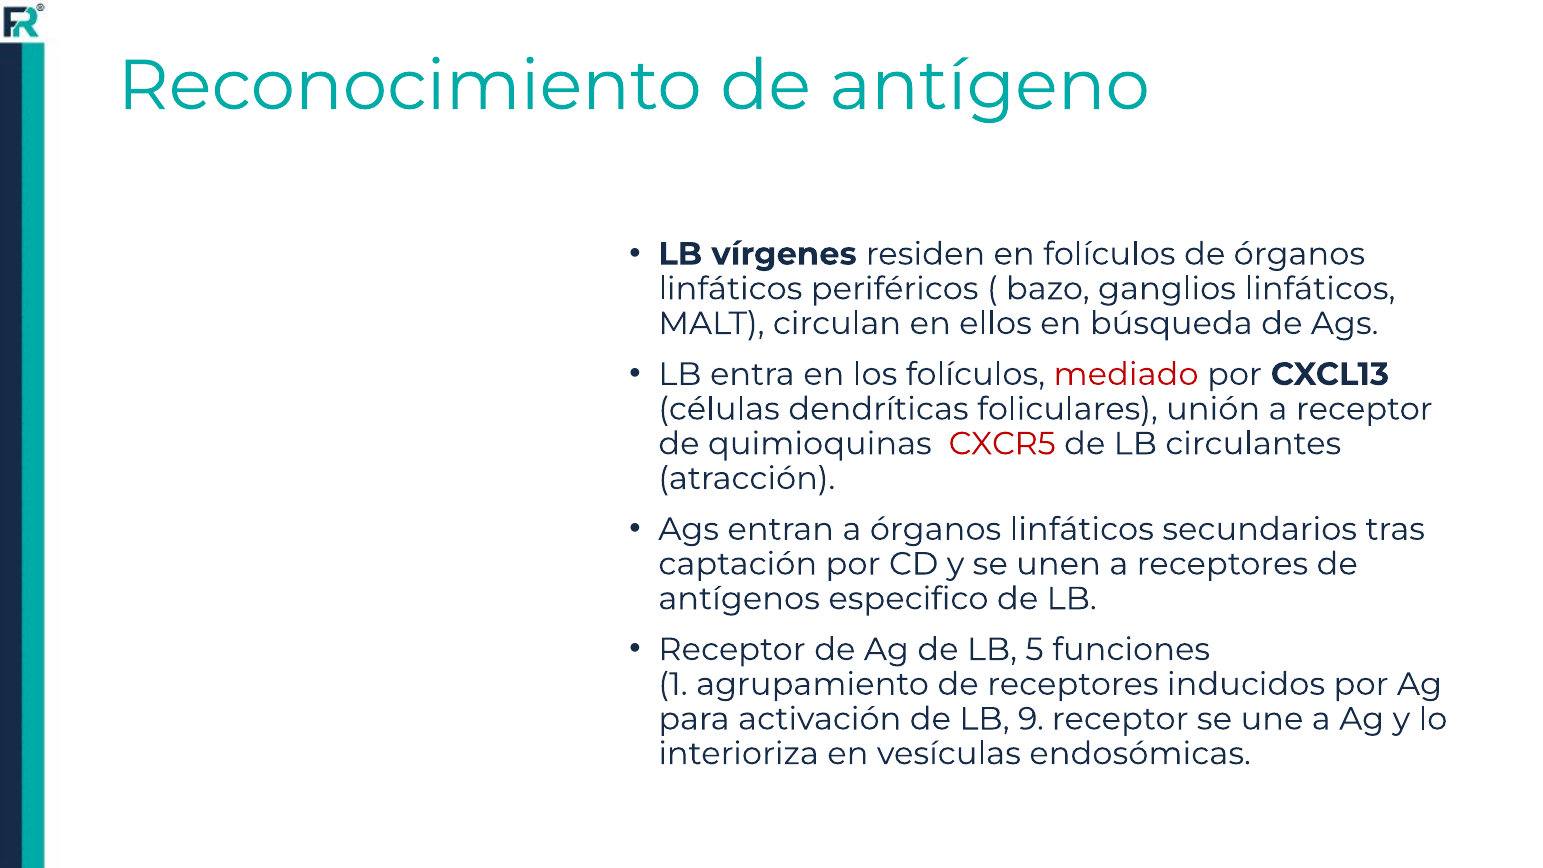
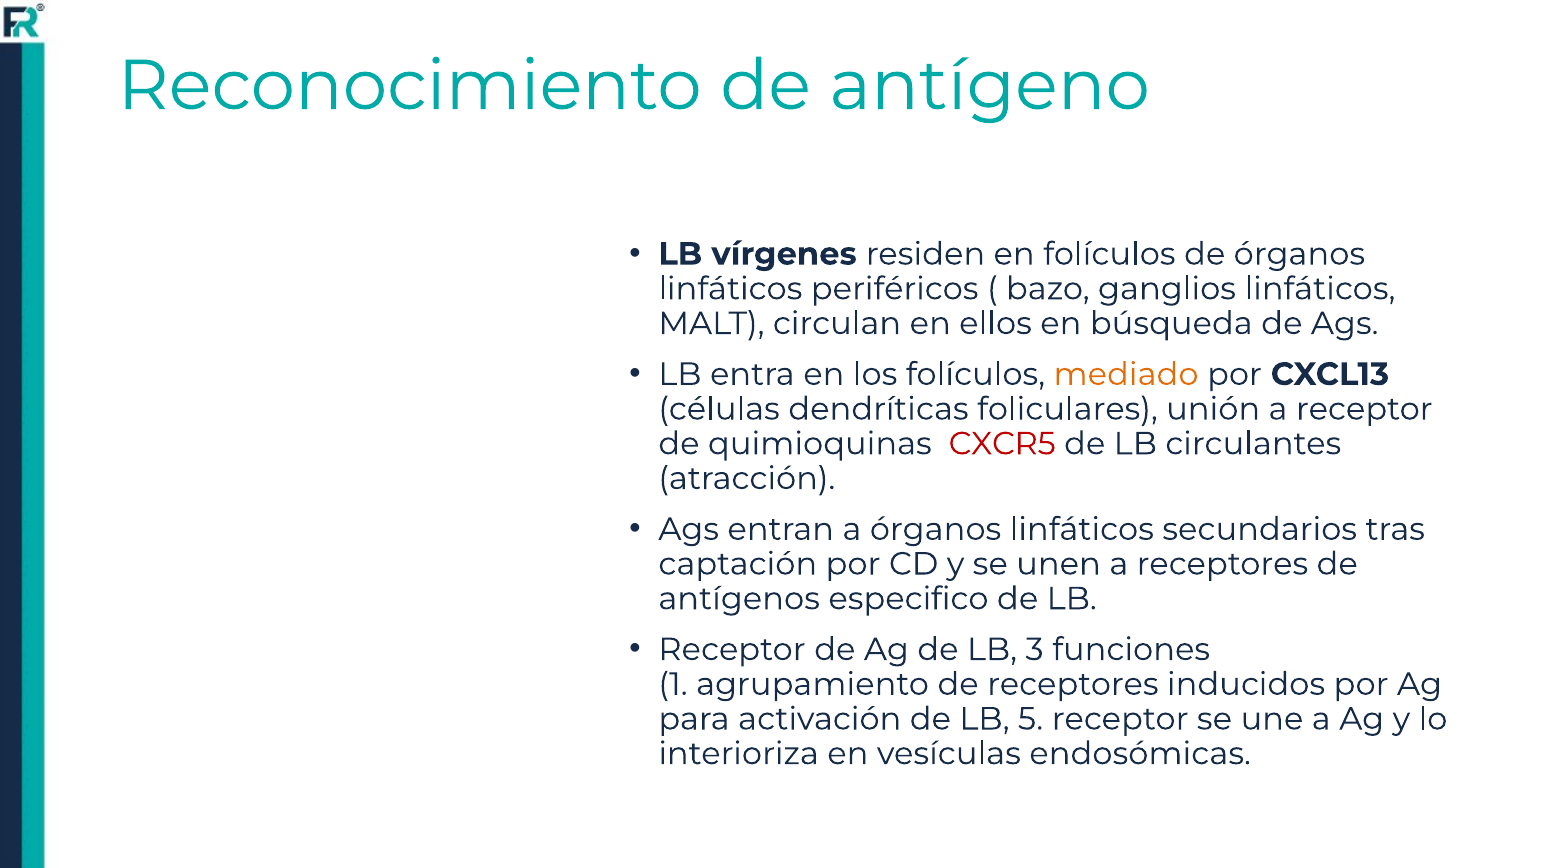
mediado colour: red -> orange
5: 5 -> 3
9: 9 -> 5
